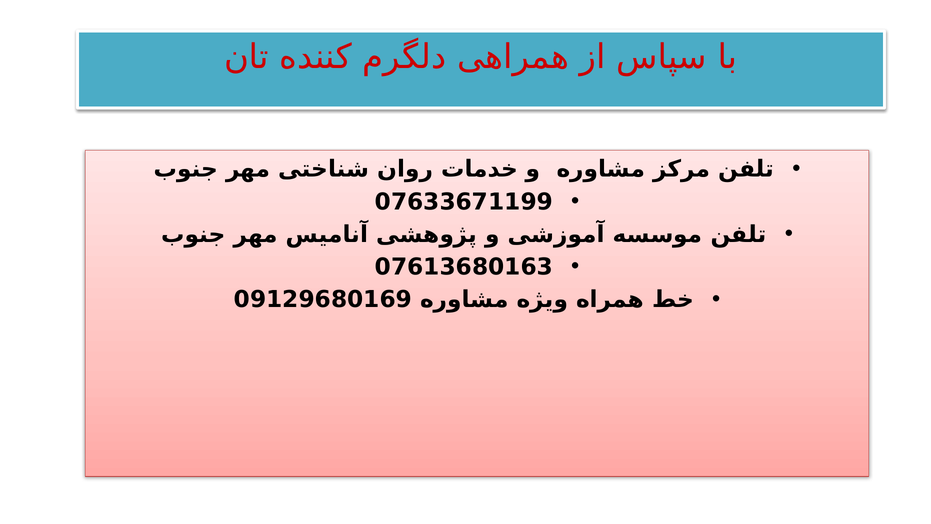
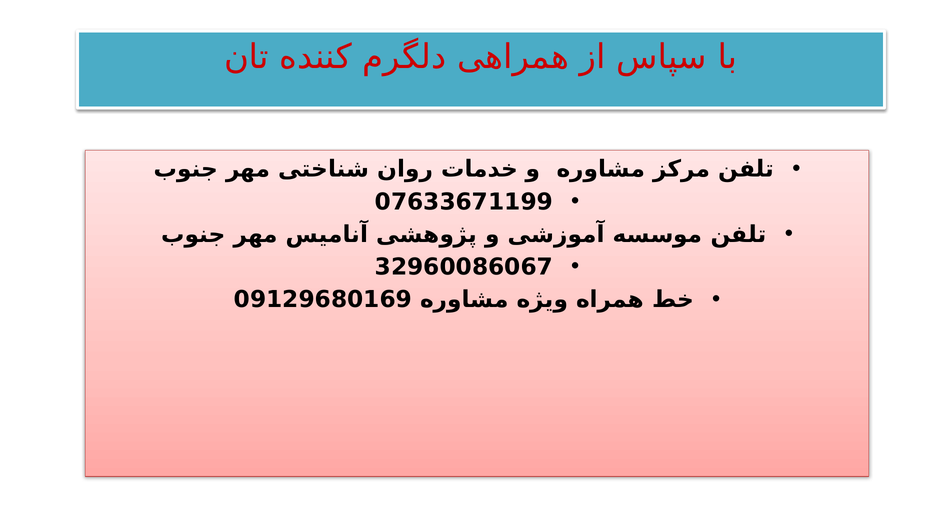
07613680163: 07613680163 -> 32960086067
